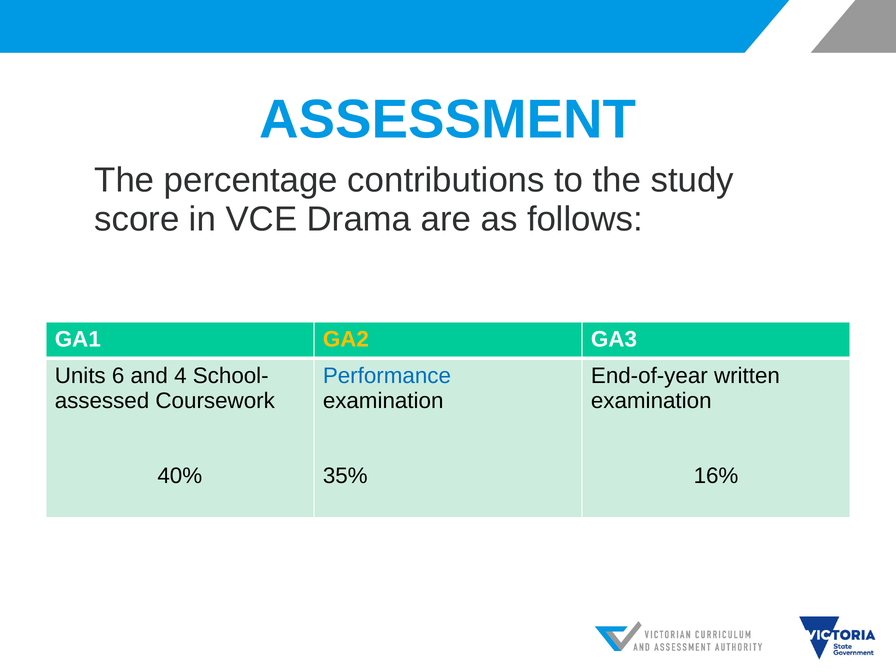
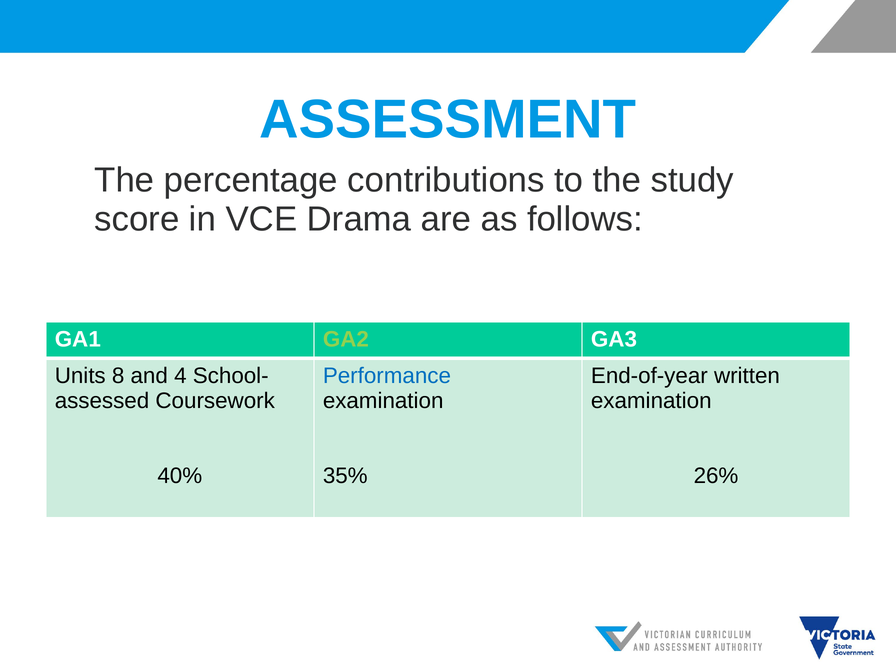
GA2 colour: yellow -> light green
6: 6 -> 8
16%: 16% -> 26%
